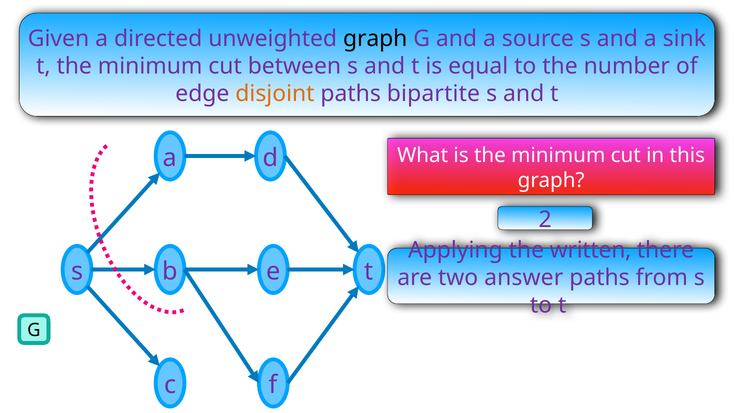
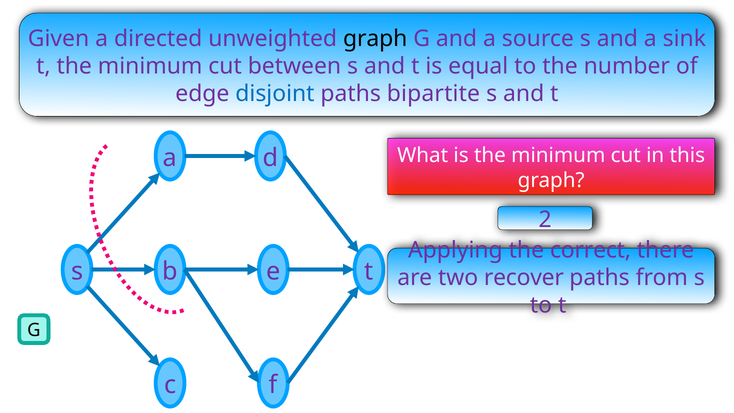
disjoint colour: orange -> blue
written: written -> correct
answer: answer -> recover
